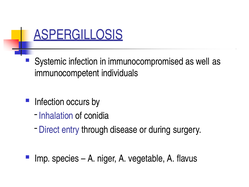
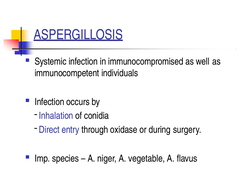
disease: disease -> oxidase
